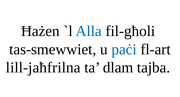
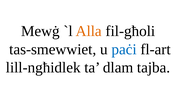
Ħażen: Ħażen -> Mewġ
Alla colour: blue -> orange
lill-jaħfrilna: lill-jaħfrilna -> lill-ngħidlek
